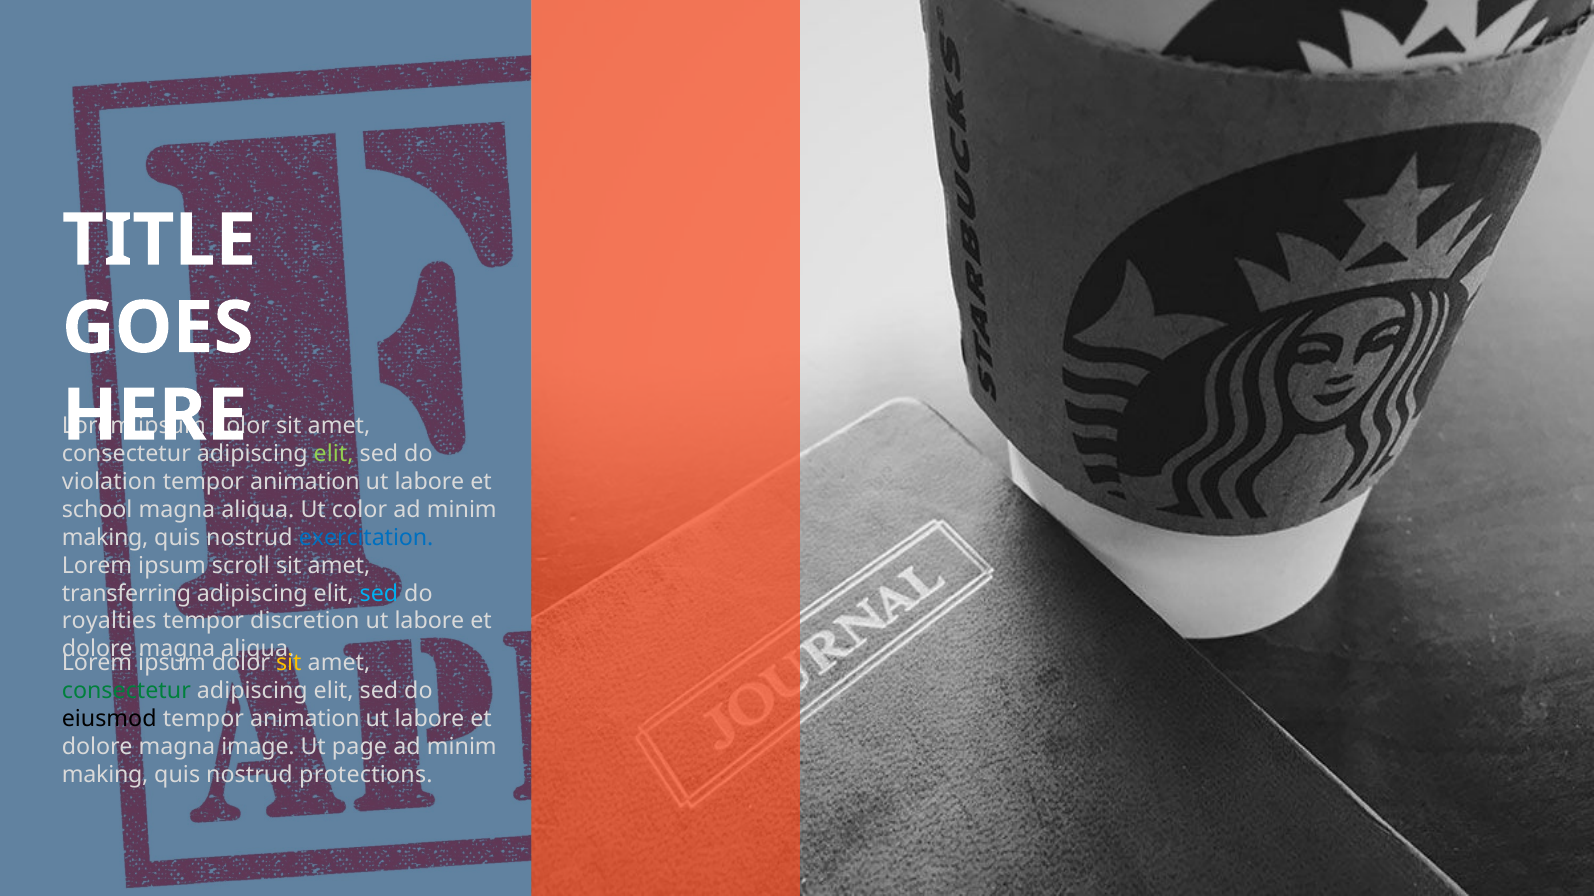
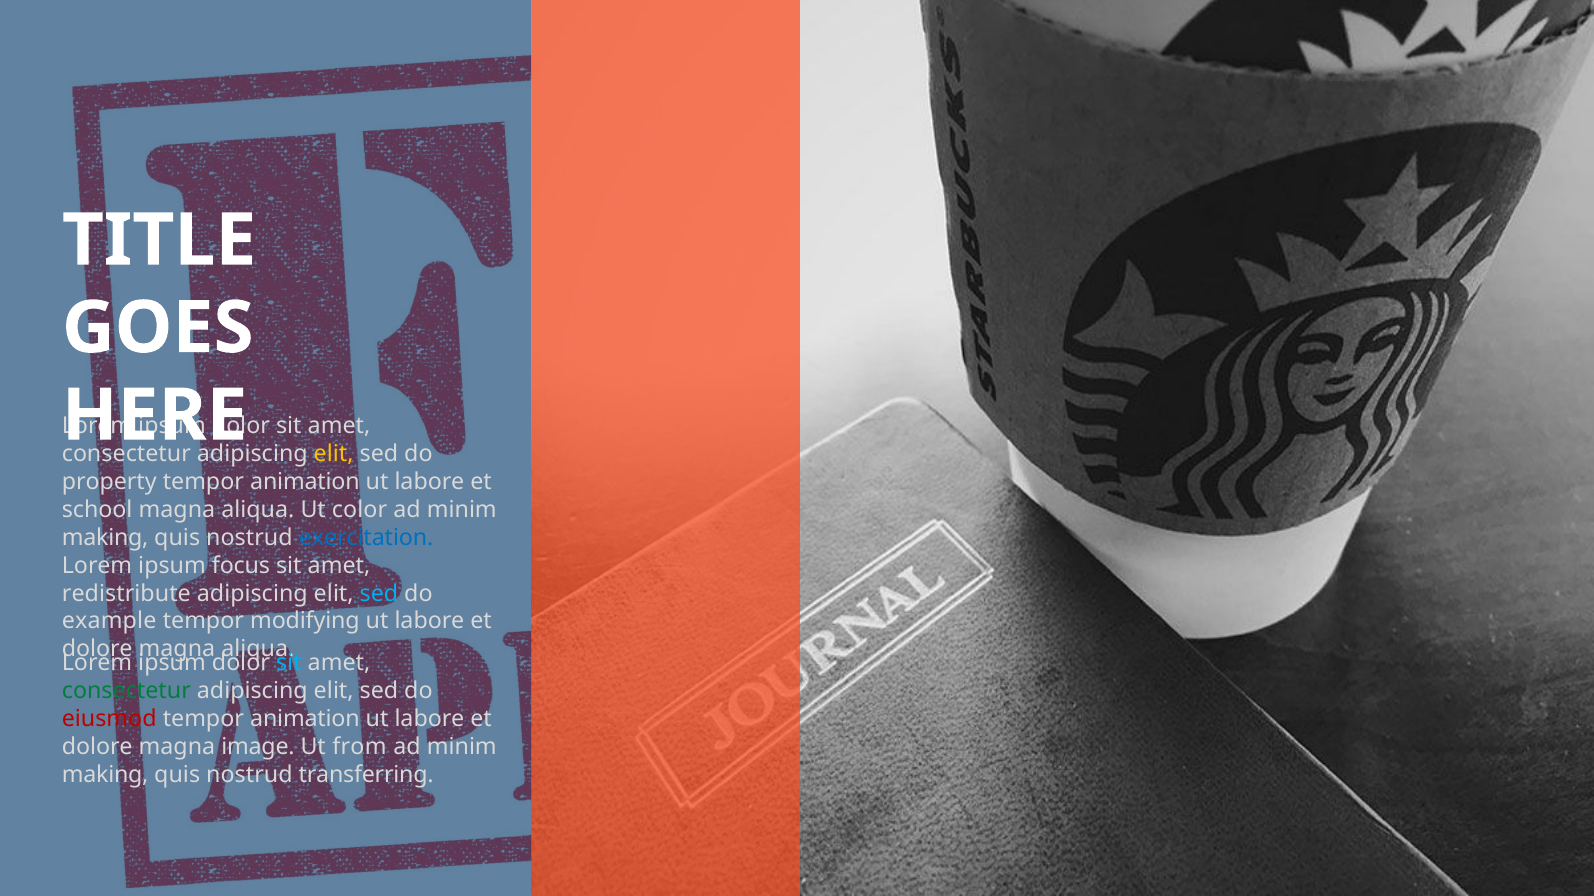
elit at (334, 454) colour: light green -> yellow
violation: violation -> property
scroll: scroll -> focus
transferring: transferring -> redistribute
royalties: royalties -> example
discretion: discretion -> modifying
sit at (289, 664) colour: yellow -> light blue
eiusmod colour: black -> red
page: page -> from
protections: protections -> transferring
